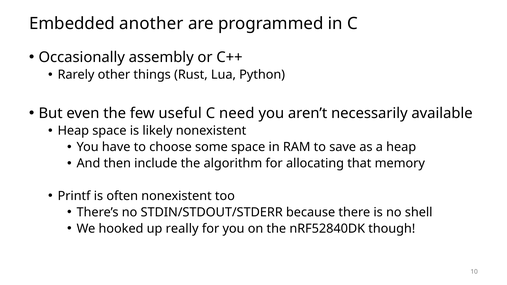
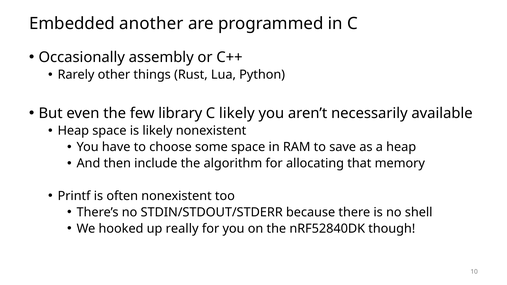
useful: useful -> library
C need: need -> likely
